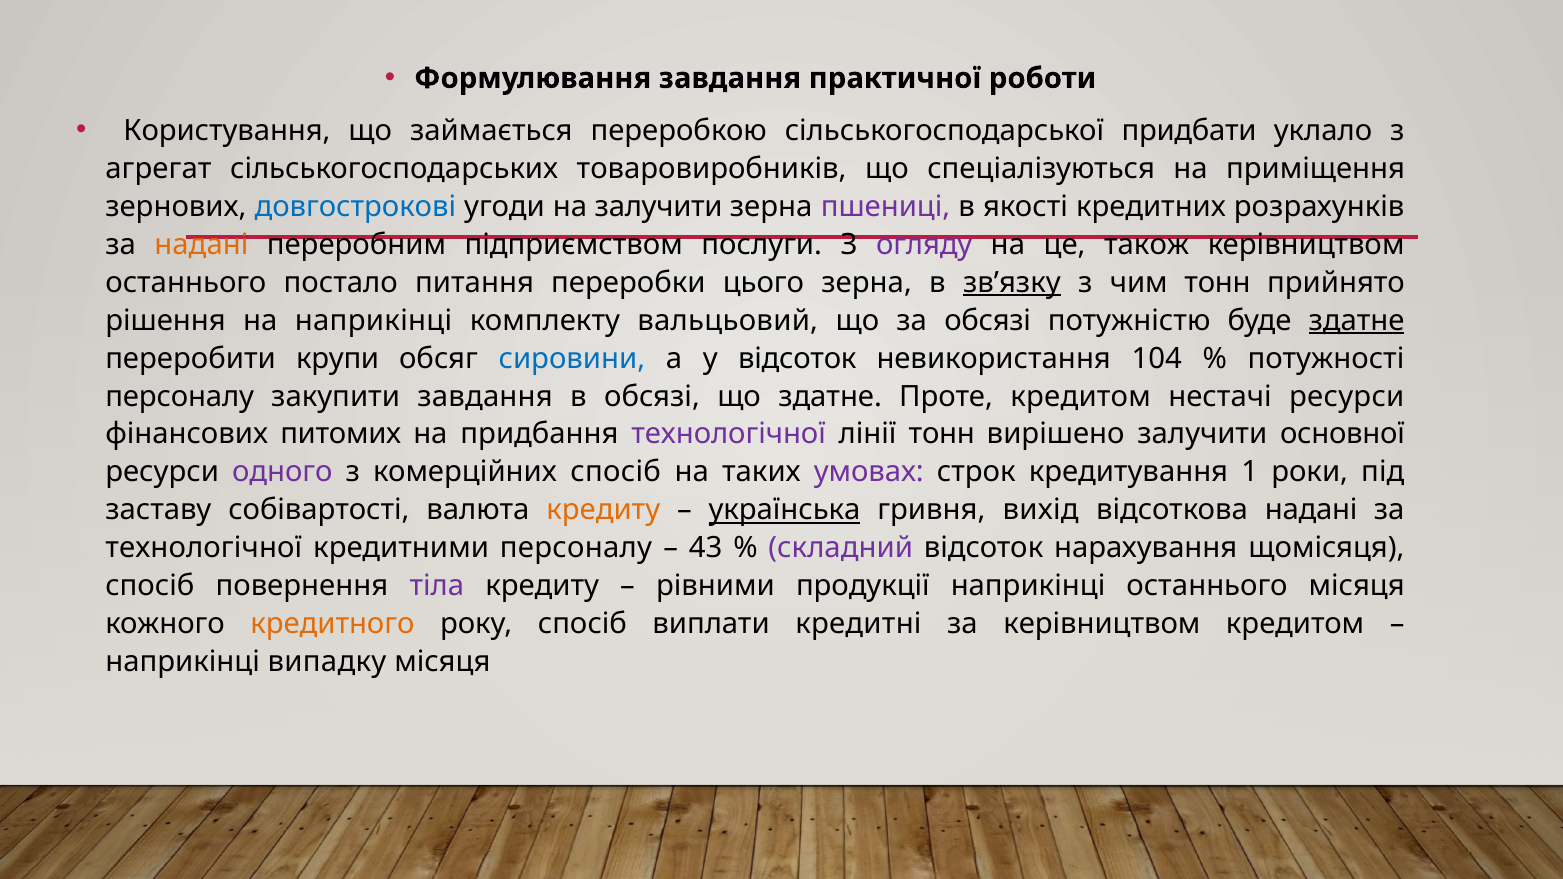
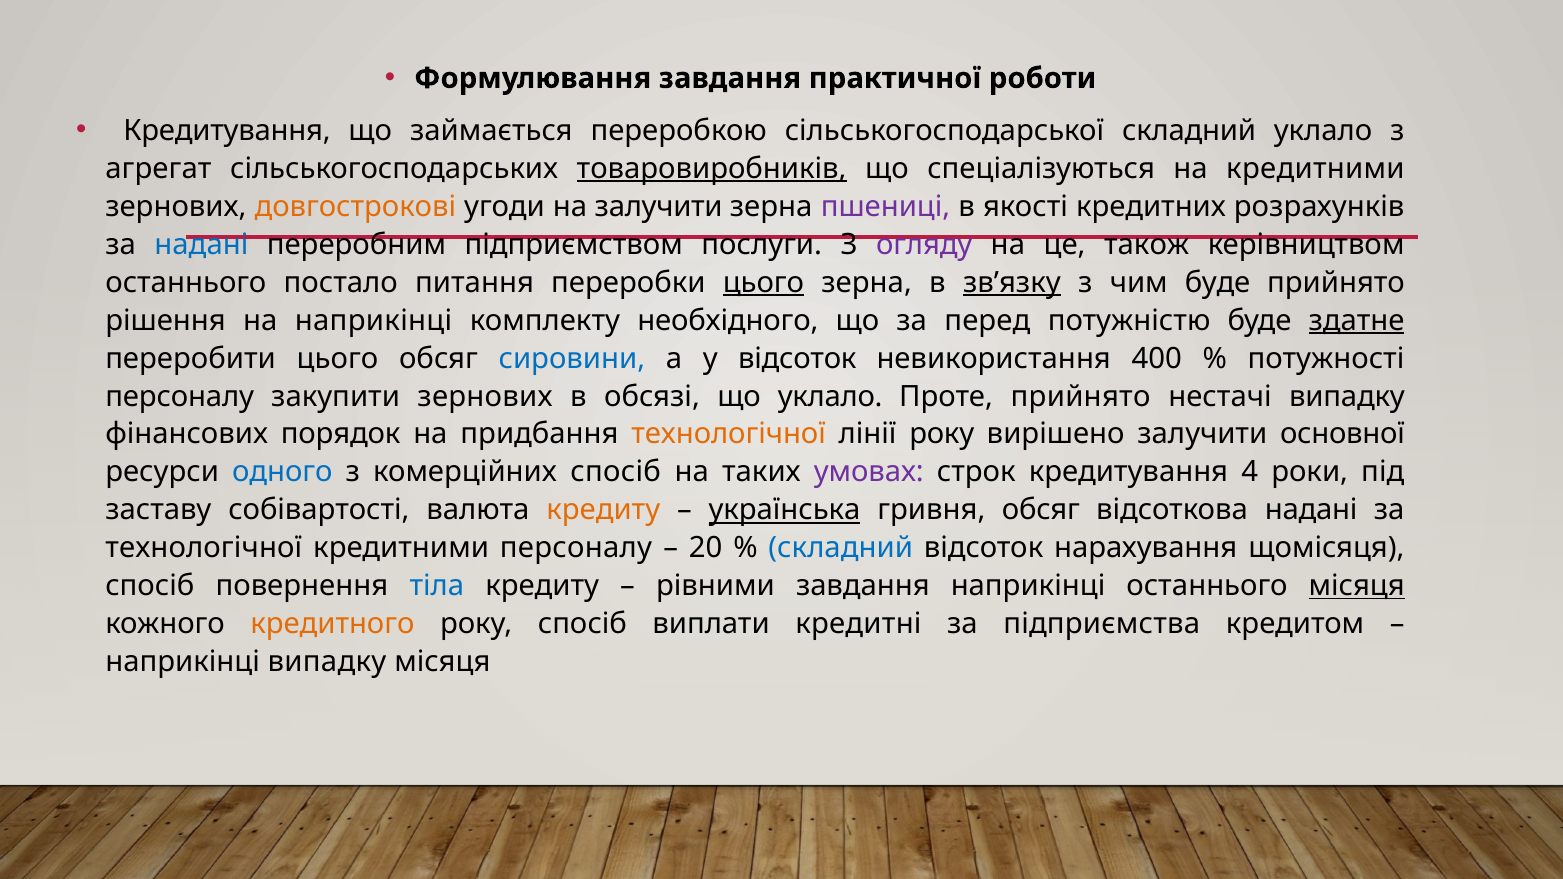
Користування at (227, 131): Користування -> Кредитування
сільськогосподарської придбати: придбати -> складний
товаровиробників underline: none -> present
на приміщення: приміщення -> кредитними
довгострокові colour: blue -> orange
надані at (201, 245) colour: orange -> blue
цього at (763, 283) underline: none -> present
чим тонн: тонн -> буде
вальцьовий: вальцьовий -> необхідного
за обсязі: обсязі -> перед
переробити крупи: крупи -> цього
104: 104 -> 400
закупити завдання: завдання -> зернових
що здатне: здатне -> уклало
Проте кредитом: кредитом -> прийнято
нестачі ресурси: ресурси -> випадку
питомих: питомих -> порядок
технологічної at (729, 434) colour: purple -> orange
лінії тонн: тонн -> року
одного colour: purple -> blue
1: 1 -> 4
гривня вихід: вихід -> обсяг
43: 43 -> 20
складний at (841, 548) colour: purple -> blue
тіла colour: purple -> blue
рівними продукції: продукції -> завдання
місяця at (1357, 586) underline: none -> present
за керівництвом: керівництвом -> підприємства
